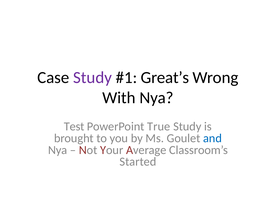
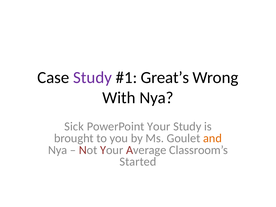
Test: Test -> Sick
PowerPoint True: True -> Your
and colour: blue -> orange
